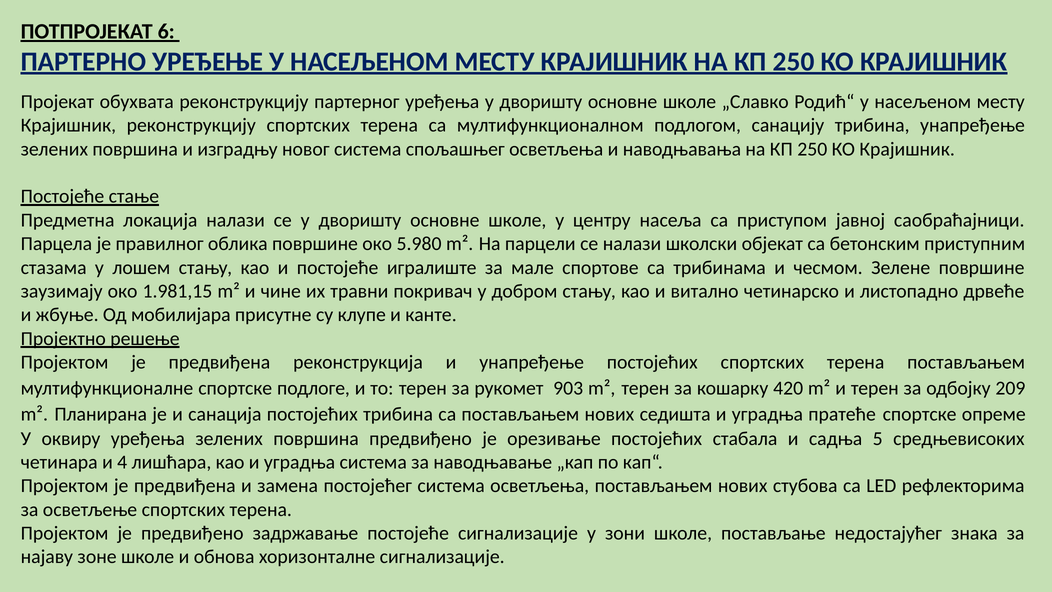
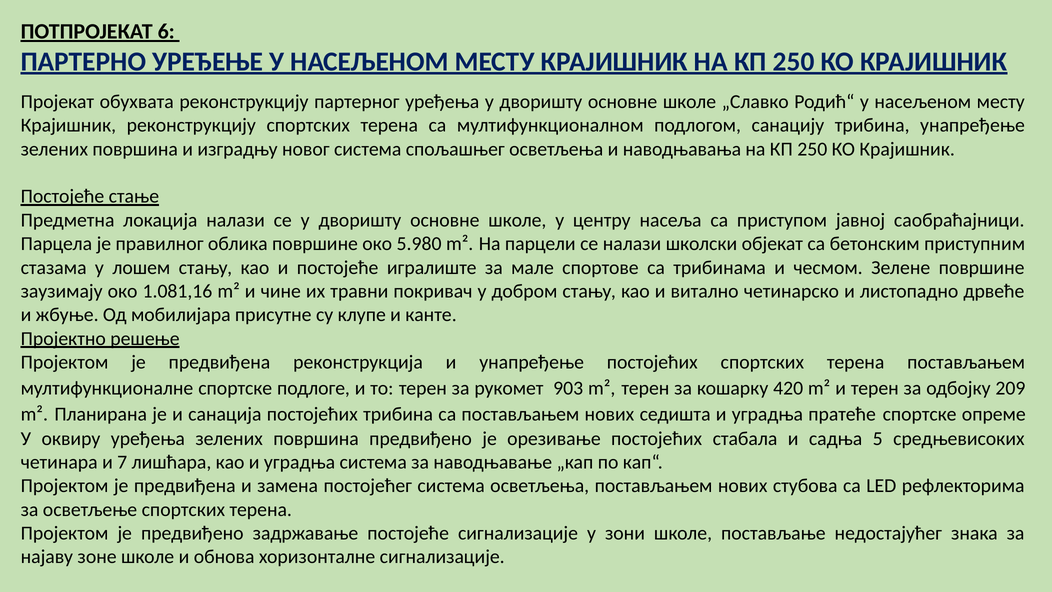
1.981,15: 1.981,15 -> 1.081,16
4: 4 -> 7
